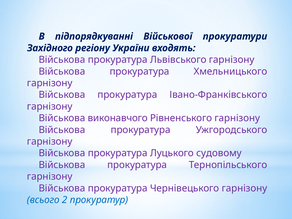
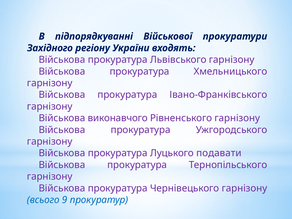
судовому: судовому -> подавати
2: 2 -> 9
